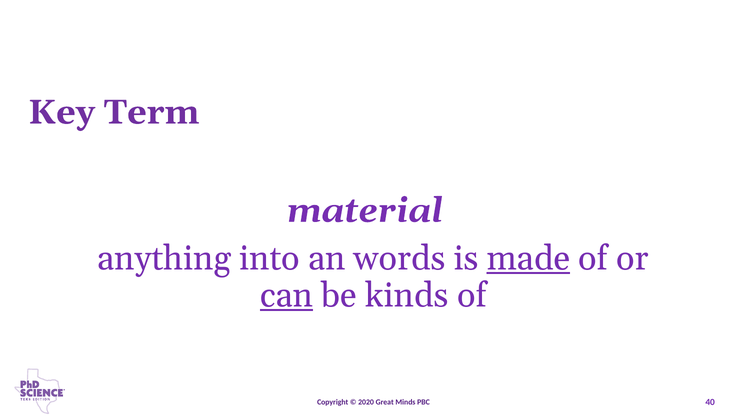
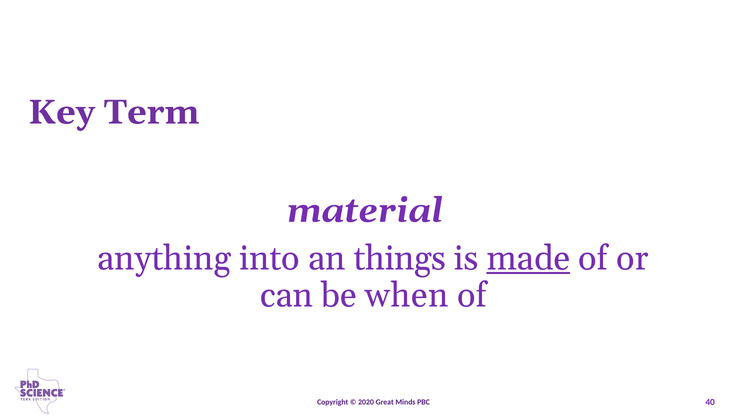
words: words -> things
can underline: present -> none
kinds: kinds -> when
